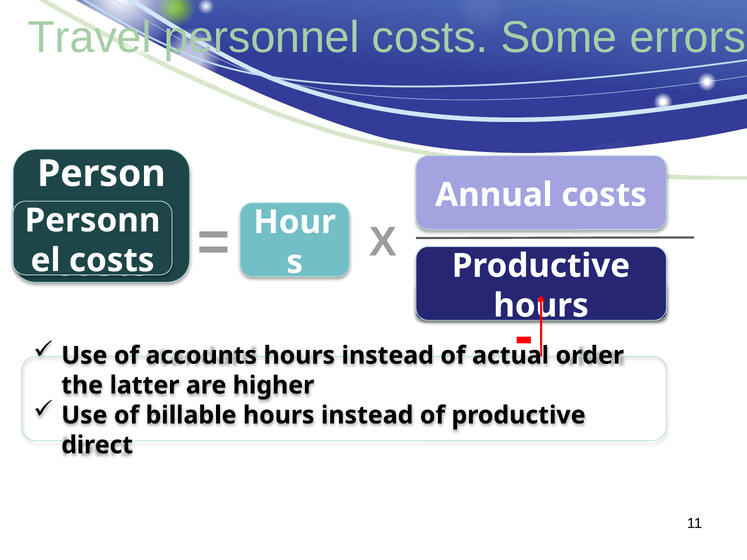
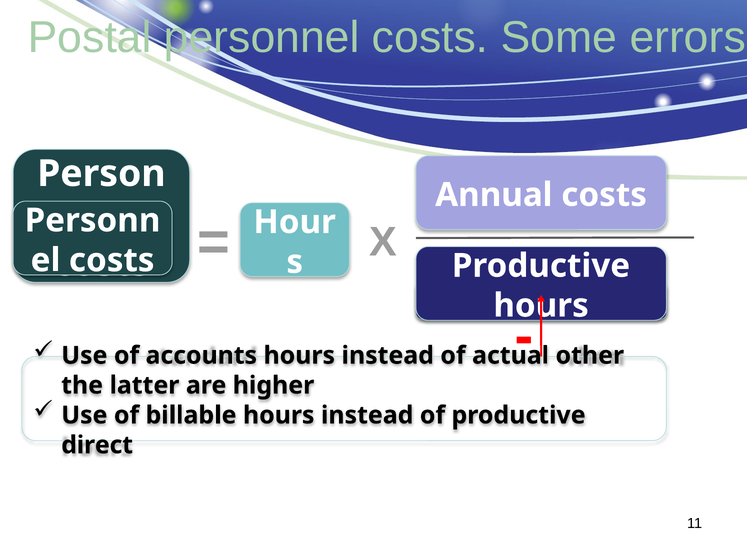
Travel: Travel -> Postal
order: order -> other
